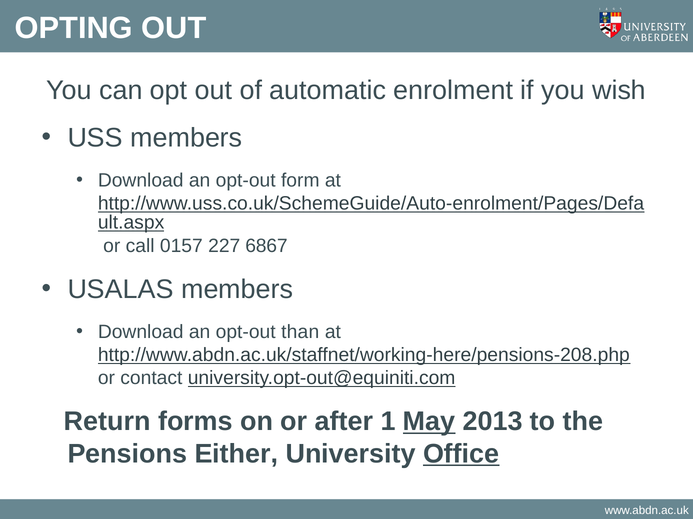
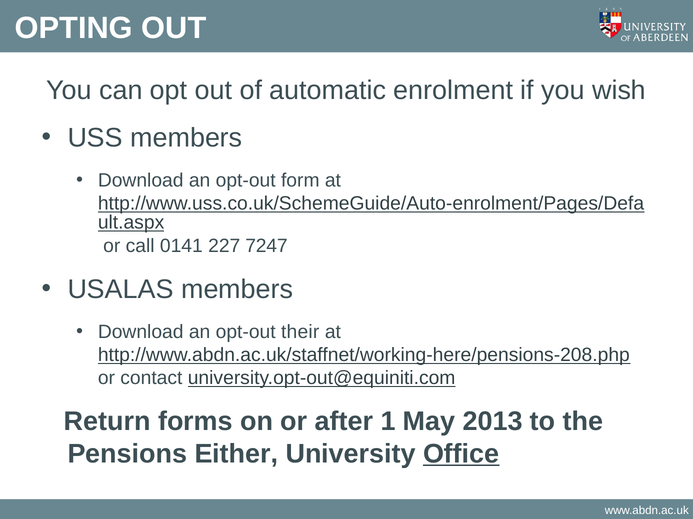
0157: 0157 -> 0141
6867: 6867 -> 7247
than: than -> their
May underline: present -> none
